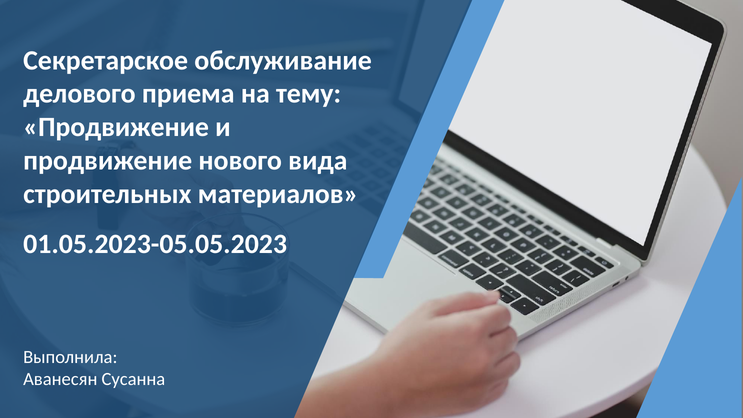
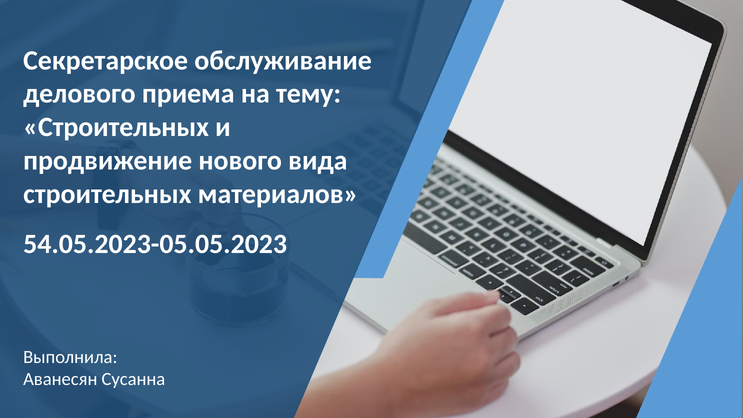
Продвижение at (116, 127): Продвижение -> Строительных
01.05.2023-05.05.2023: 01.05.2023-05.05.2023 -> 54.05.2023-05.05.2023
